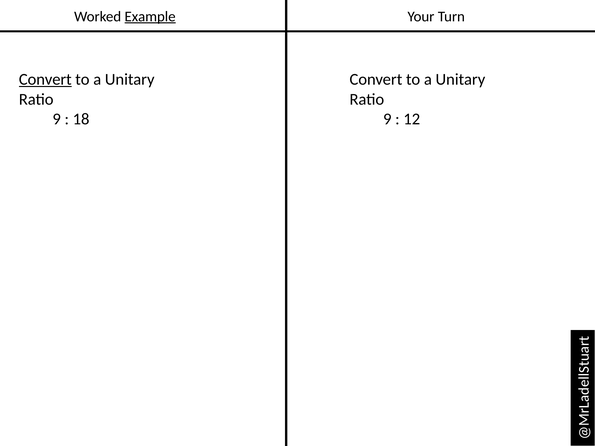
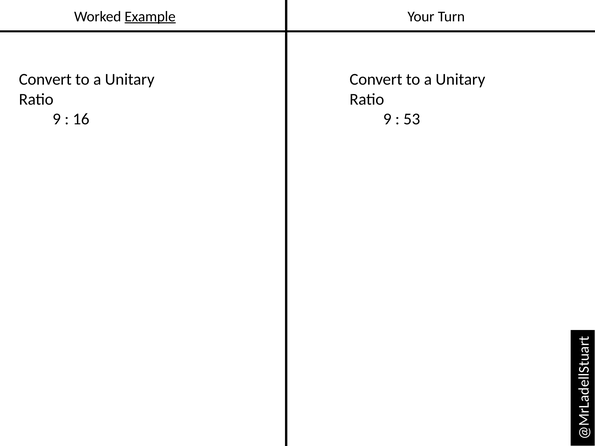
Convert at (45, 79) underline: present -> none
18: 18 -> 16
12: 12 -> 53
